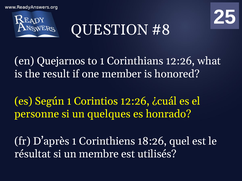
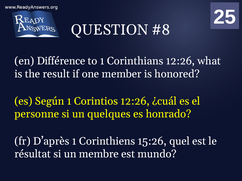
Quejarnos: Quejarnos -> Différence
18:26: 18:26 -> 15:26
utilisés: utilisés -> mundo
